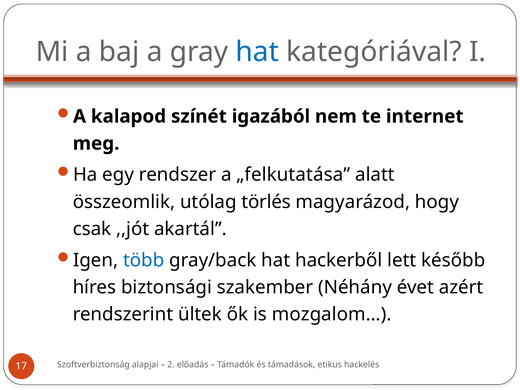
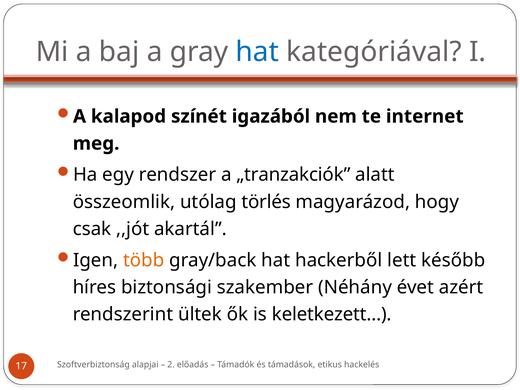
„felkutatása: „felkutatása -> „tranzakciók
több colour: blue -> orange
mozgalom…: mozgalom… -> keletkezett…
